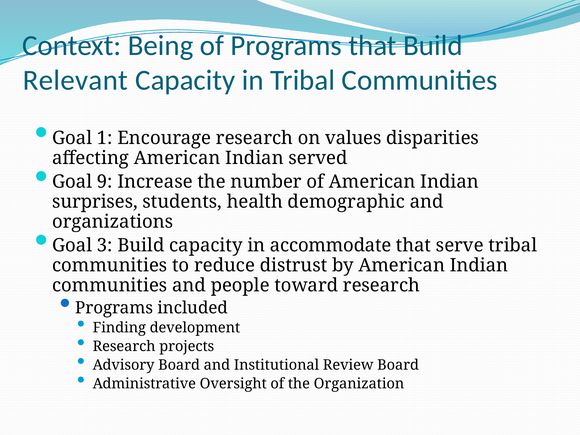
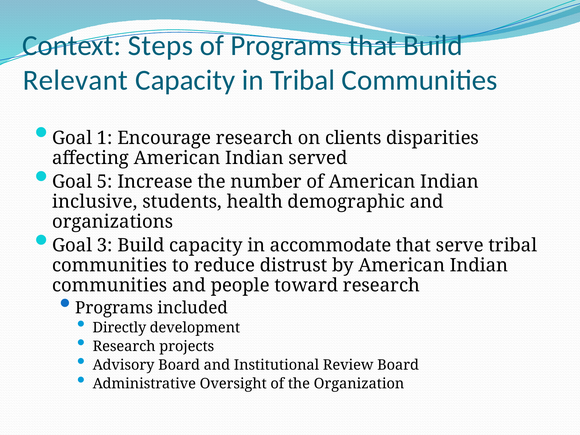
Being: Being -> Steps
values: values -> clients
9: 9 -> 5
surprises: surprises -> inclusive
Finding: Finding -> Directly
